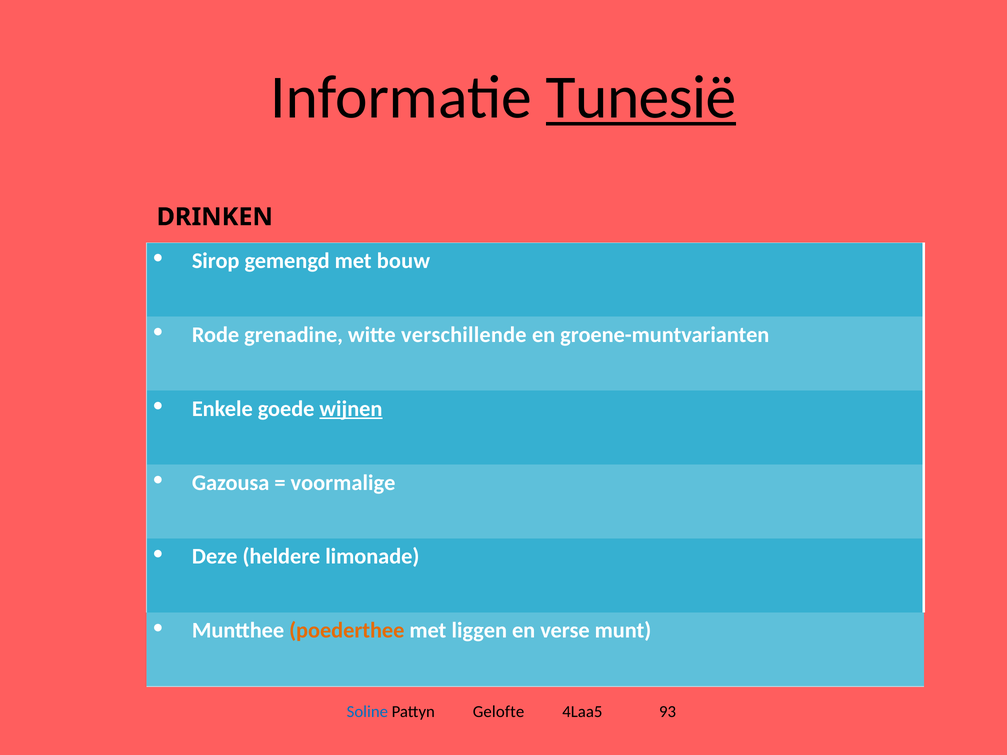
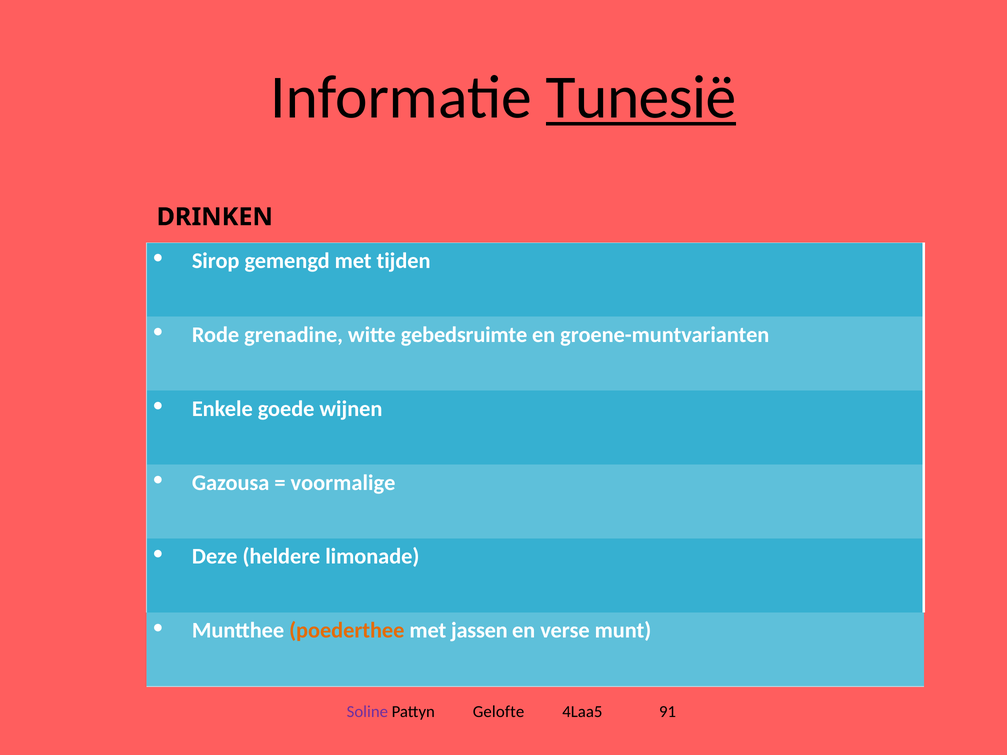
bouw: bouw -> tijden
verschillende: verschillende -> gebedsruimte
wijnen underline: present -> none
liggen: liggen -> jassen
Soline colour: blue -> purple
93: 93 -> 91
